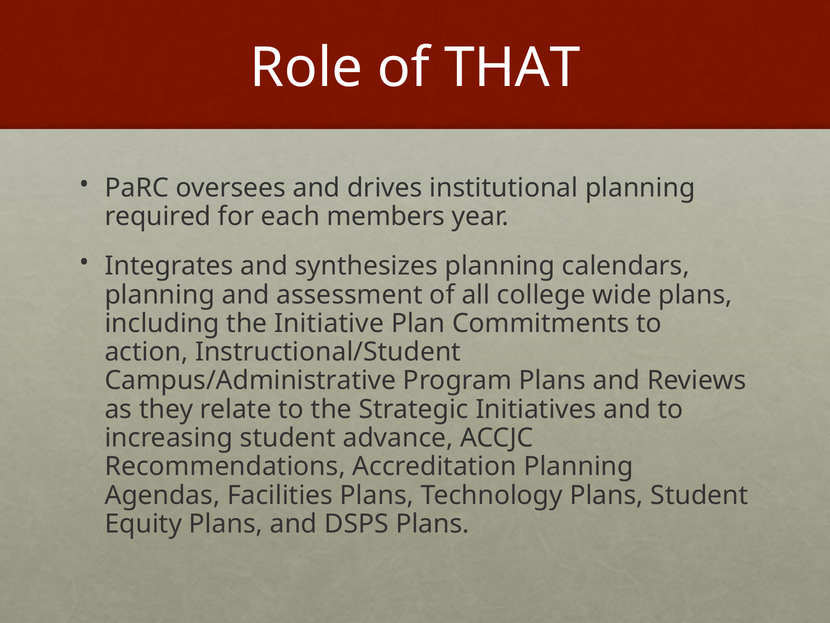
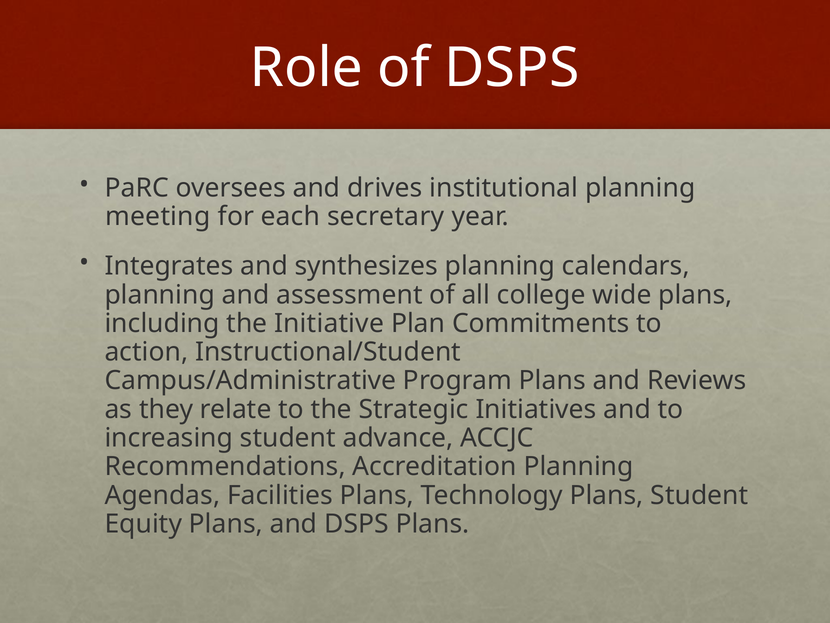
of THAT: THAT -> DSPS
required: required -> meeting
members: members -> secretary
